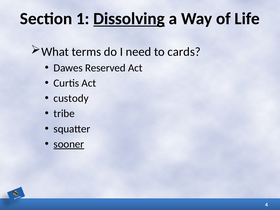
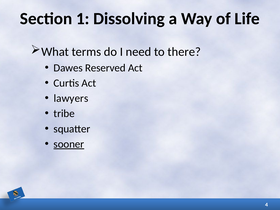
Dissolving underline: present -> none
cards: cards -> there
custody: custody -> lawyers
